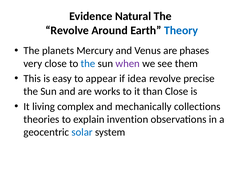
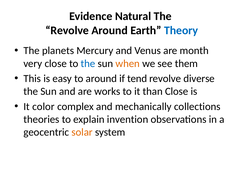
phases: phases -> month
when colour: purple -> orange
to appear: appear -> around
idea: idea -> tend
precise: precise -> diverse
living: living -> color
solar colour: blue -> orange
